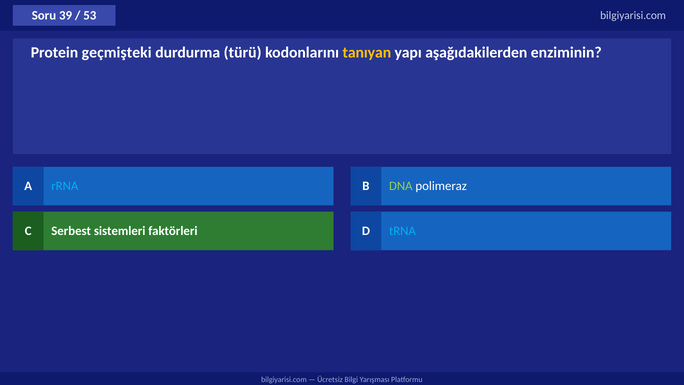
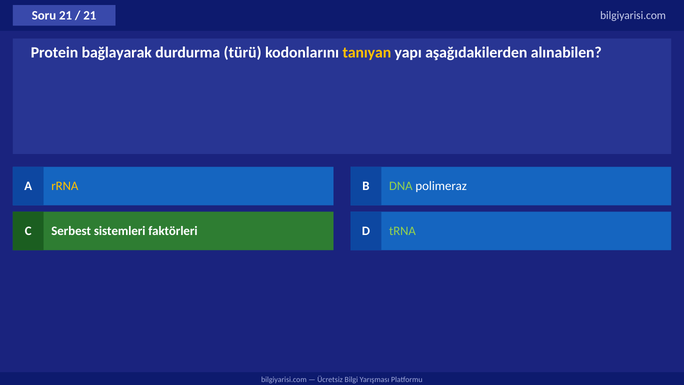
Soru 39: 39 -> 21
53 at (90, 16): 53 -> 21
geçmişteki: geçmişteki -> bağlayarak
enziminin: enziminin -> alınabilen
rRNA colour: light blue -> yellow
tRNA colour: light blue -> light green
